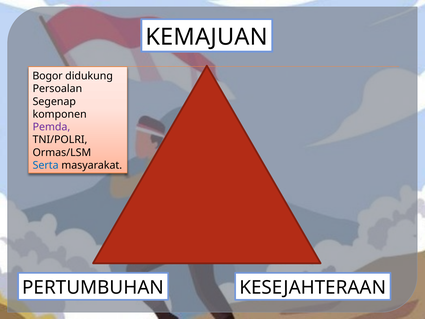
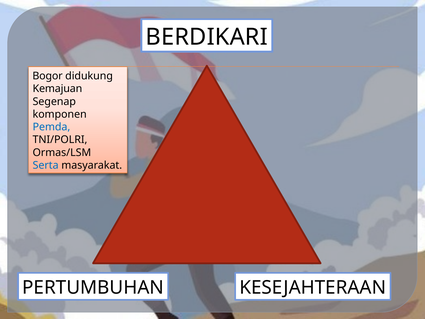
KEMAJUAN: KEMAJUAN -> BERDIKARI
Persoalan: Persoalan -> Kemajuan
Pemda colour: purple -> blue
